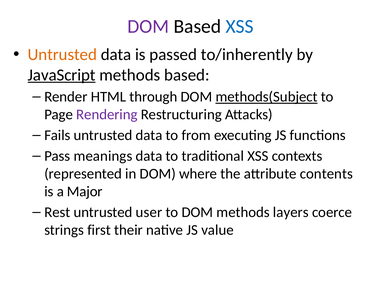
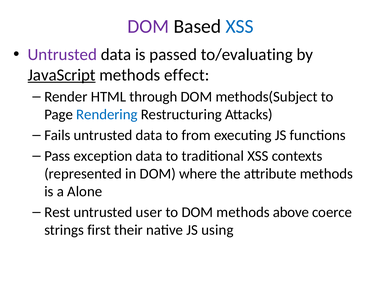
Untrusted at (62, 55) colour: orange -> purple
to/inherently: to/inherently -> to/evaluating
methods based: based -> effect
methods(Subject underline: present -> none
Rendering colour: purple -> blue
meanings: meanings -> exception
attribute contents: contents -> methods
Major: Major -> Alone
layers: layers -> above
value: value -> using
